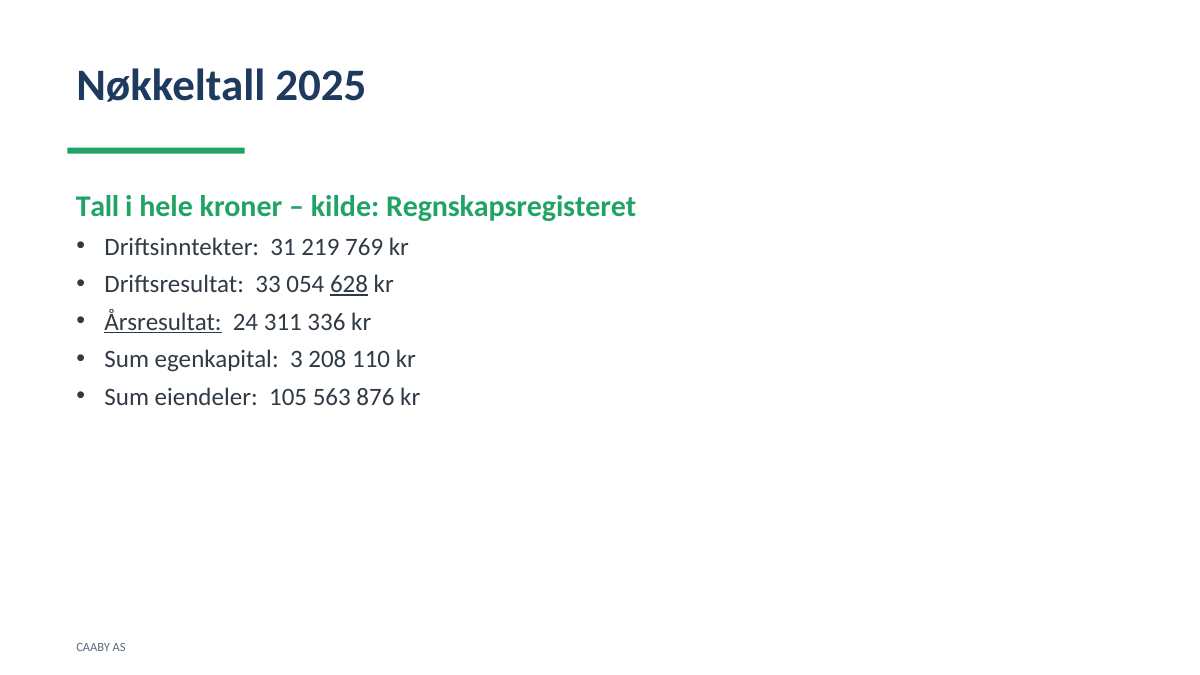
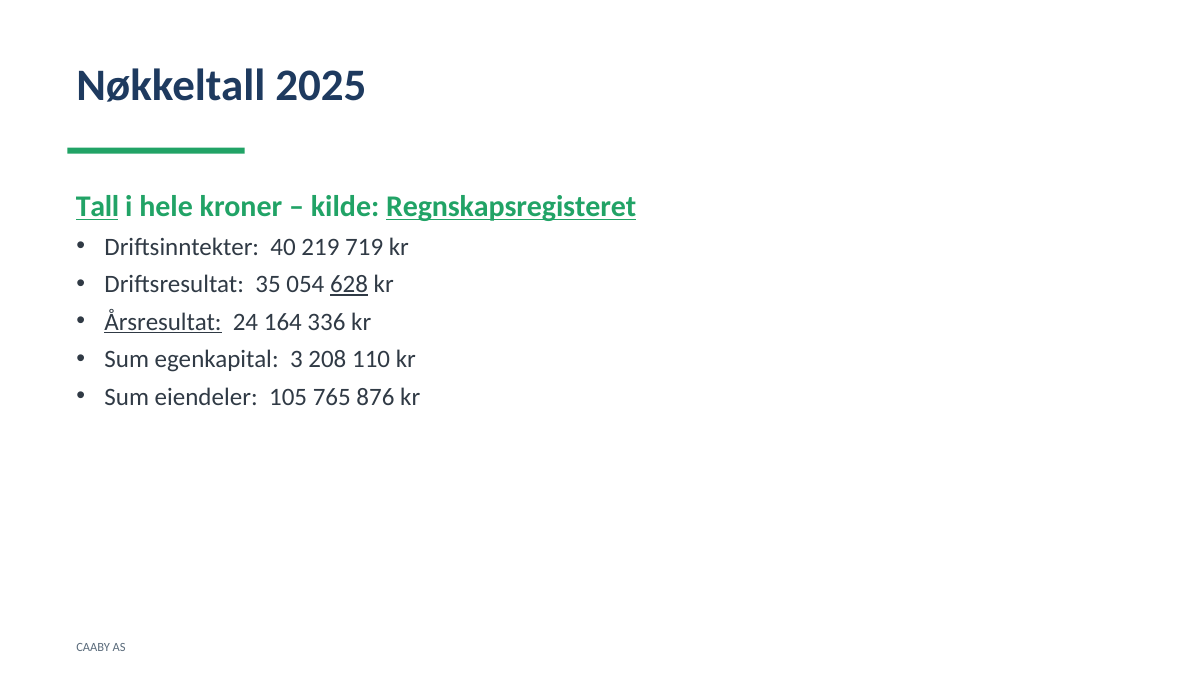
Tall underline: none -> present
Regnskapsregisteret underline: none -> present
31: 31 -> 40
769: 769 -> 719
33: 33 -> 35
311: 311 -> 164
563: 563 -> 765
